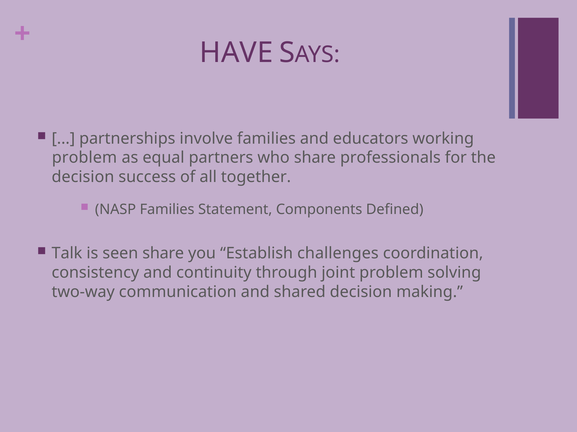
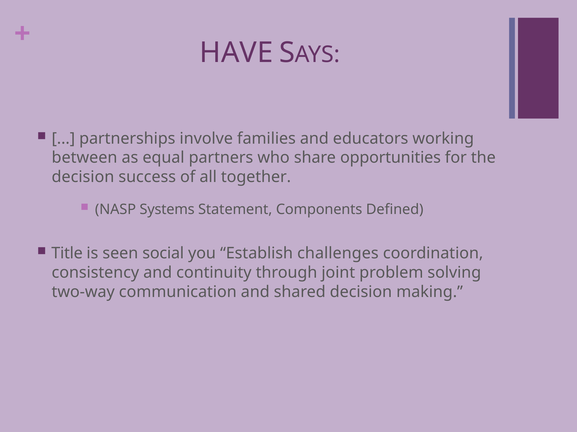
problem at (84, 158): problem -> between
professionals: professionals -> opportunities
NASP Families: Families -> Systems
Talk: Talk -> Title
seen share: share -> social
